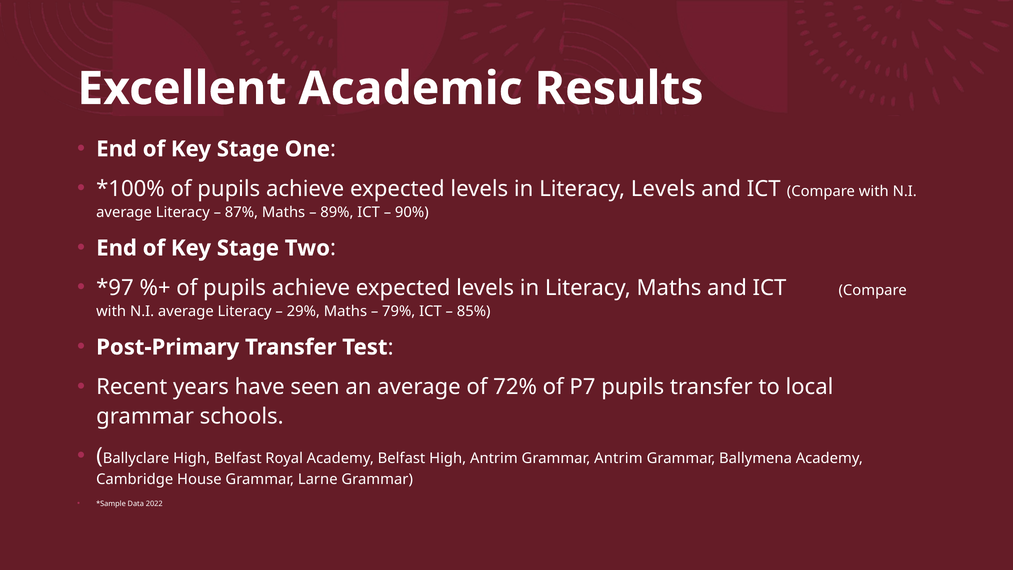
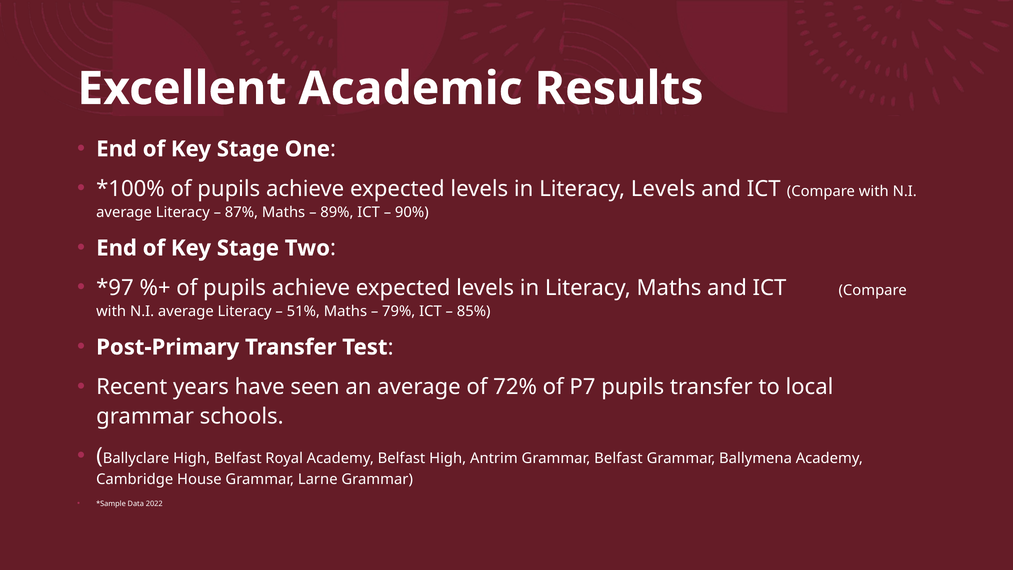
29%: 29% -> 51%
Grammar Antrim: Antrim -> Belfast
